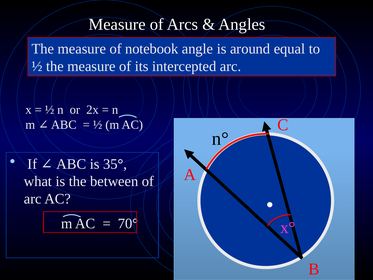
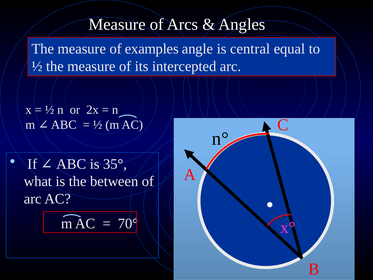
notebook: notebook -> examples
around: around -> central
